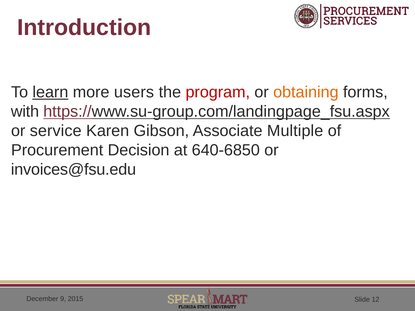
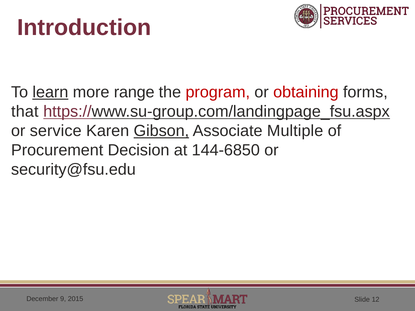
users: users -> range
obtaining colour: orange -> red
with: with -> that
Gibson underline: none -> present
640-6850: 640-6850 -> 144-6850
invoices@fsu.edu: invoices@fsu.edu -> security@fsu.edu
